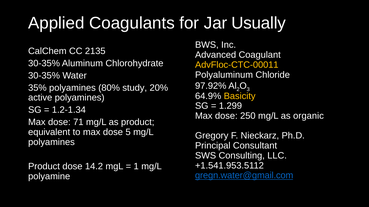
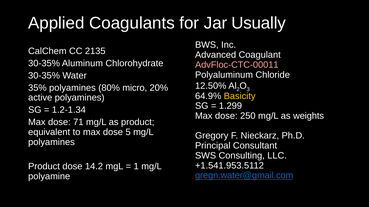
AdvFloc-CTC-00011 colour: yellow -> pink
97.92%: 97.92% -> 12.50%
study: study -> micro
organic: organic -> weights
